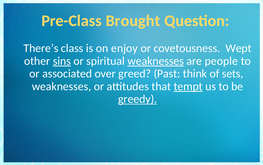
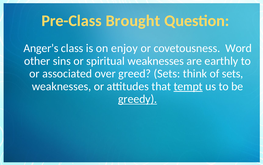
There’s: There’s -> Anger’s
Wept: Wept -> Word
sins underline: present -> none
weaknesses at (156, 61) underline: present -> none
people: people -> earthly
greed Past: Past -> Sets
